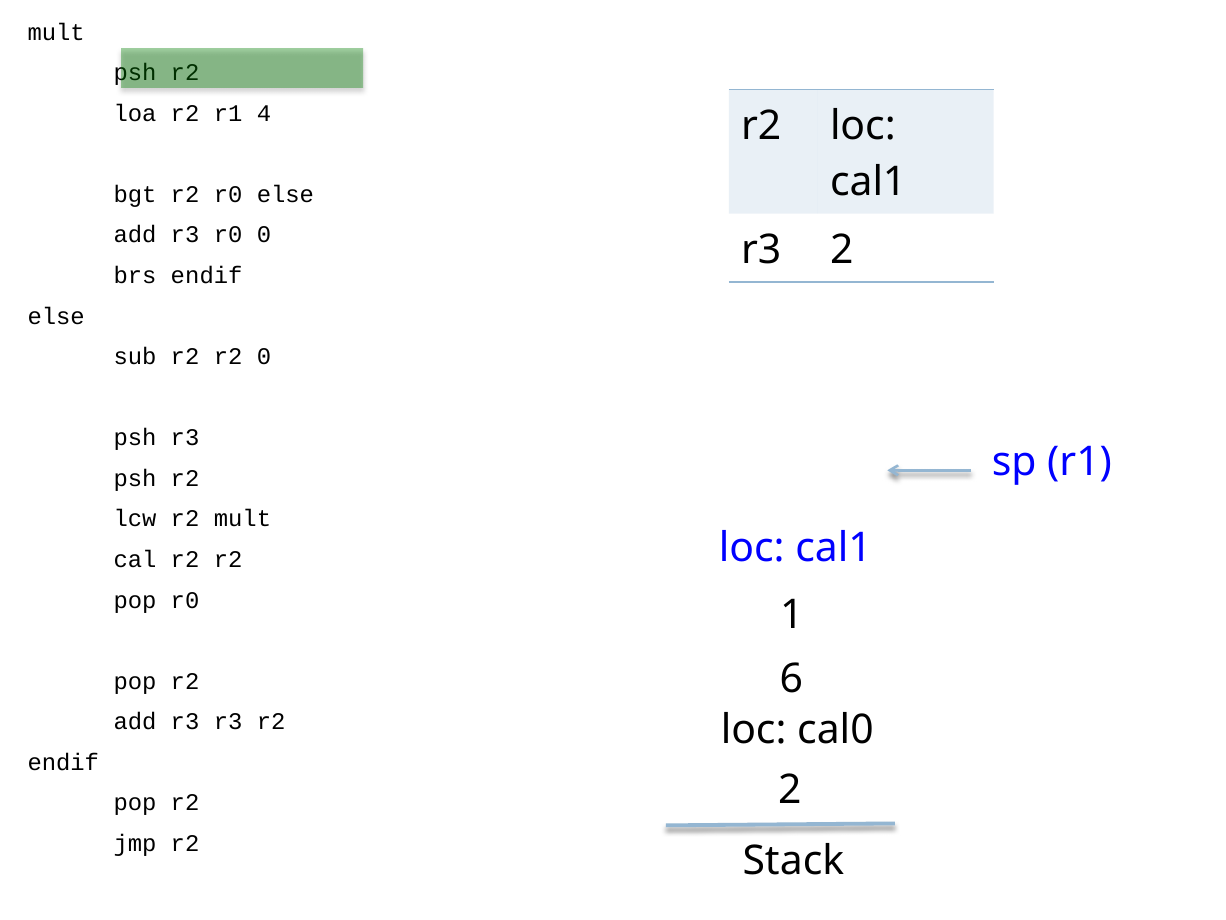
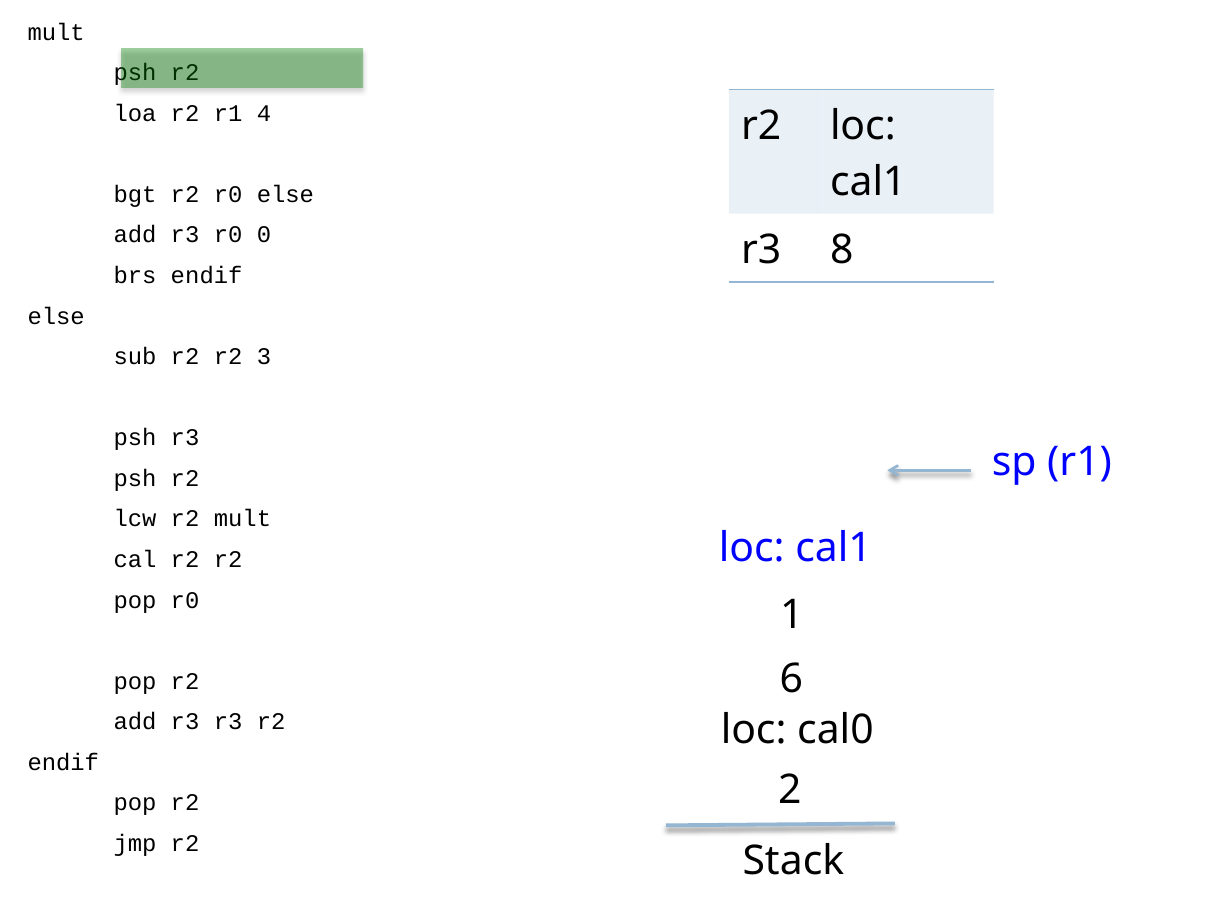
r3 2: 2 -> 8
r2 0: 0 -> 3
